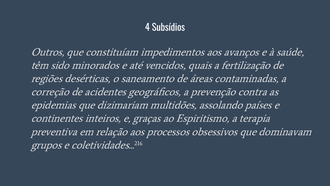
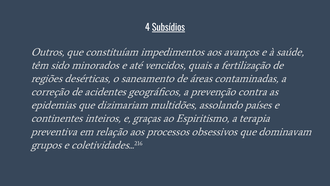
Subsídios underline: none -> present
